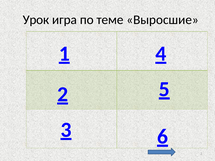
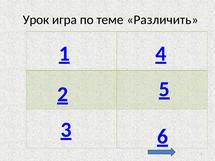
Выросшие: Выросшие -> Различить
